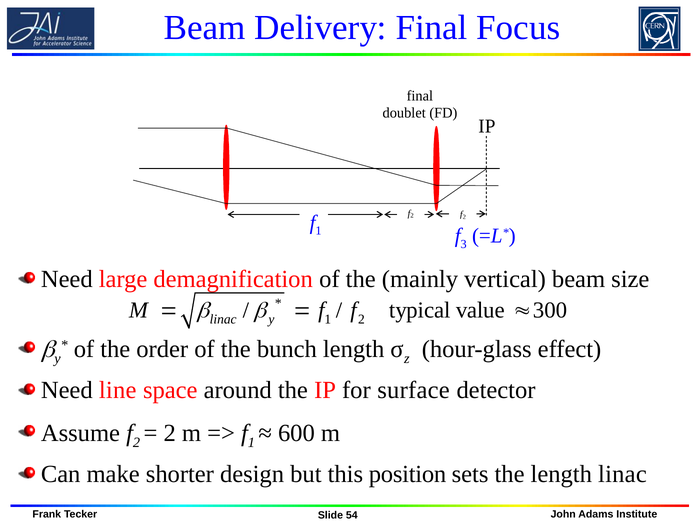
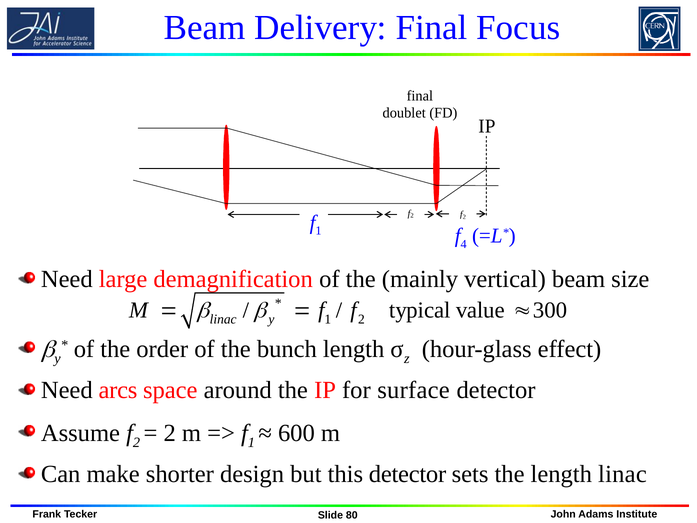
3: 3 -> 4
line: line -> arcs
this position: position -> detector
54: 54 -> 80
